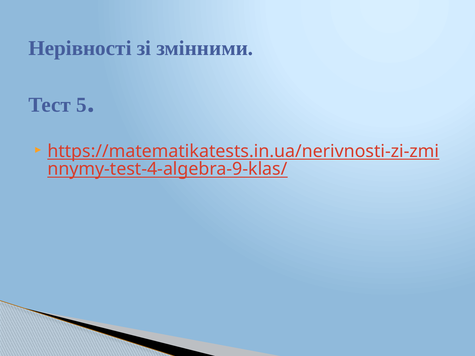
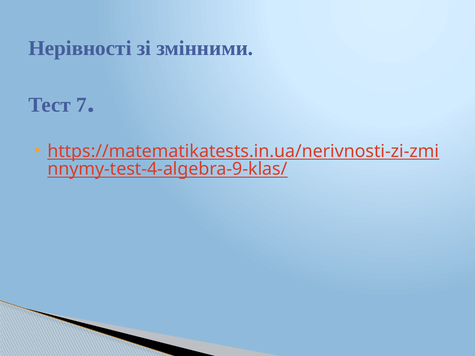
5: 5 -> 7
